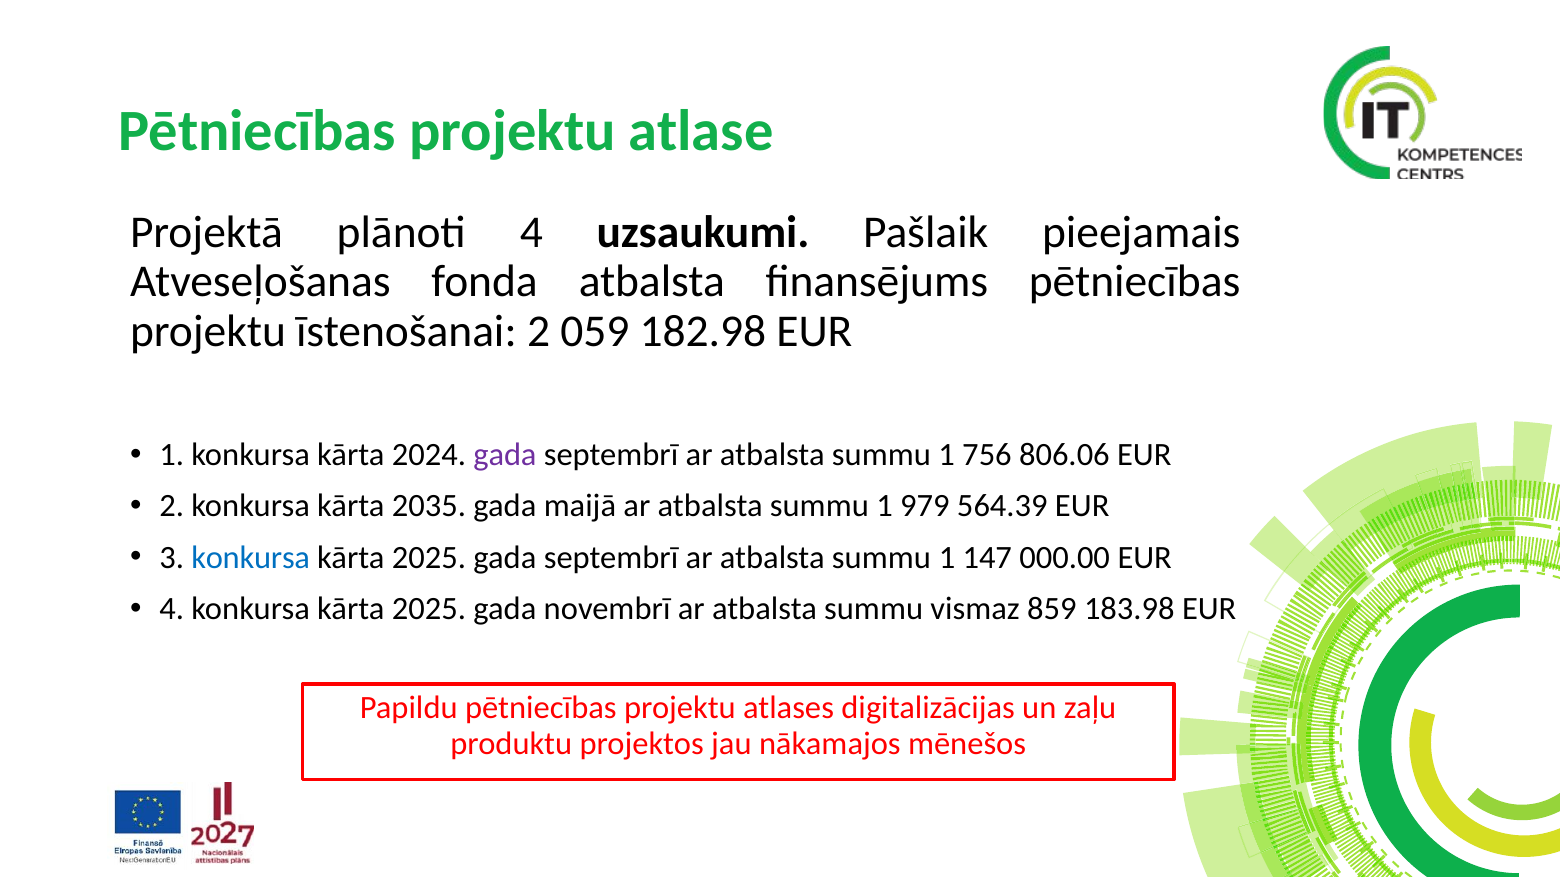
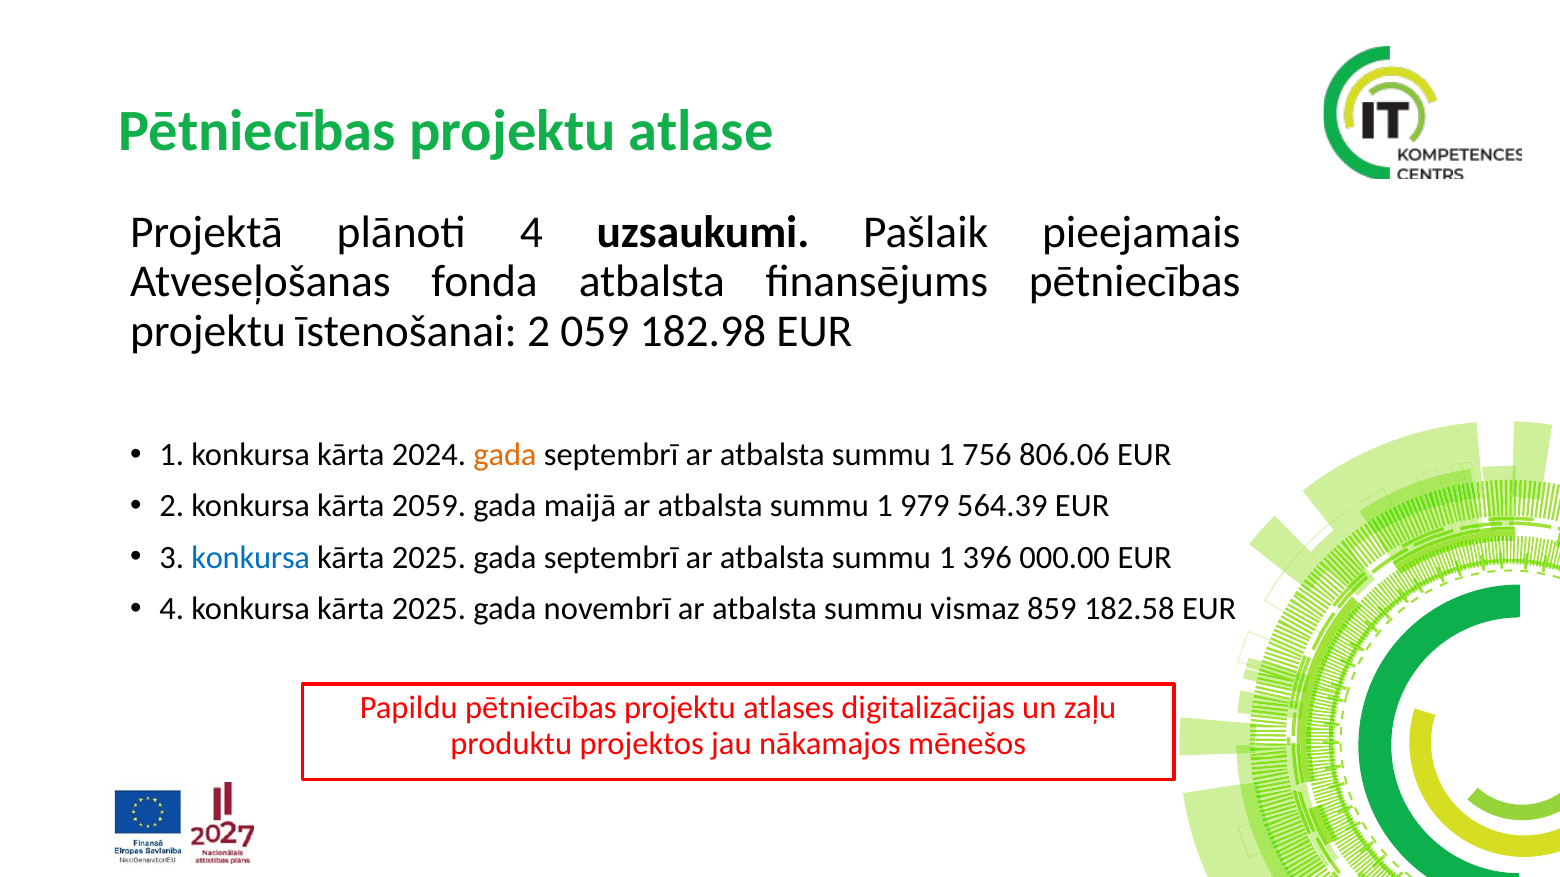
gada at (505, 455) colour: purple -> orange
2035: 2035 -> 2059
147: 147 -> 396
183.98: 183.98 -> 182.58
